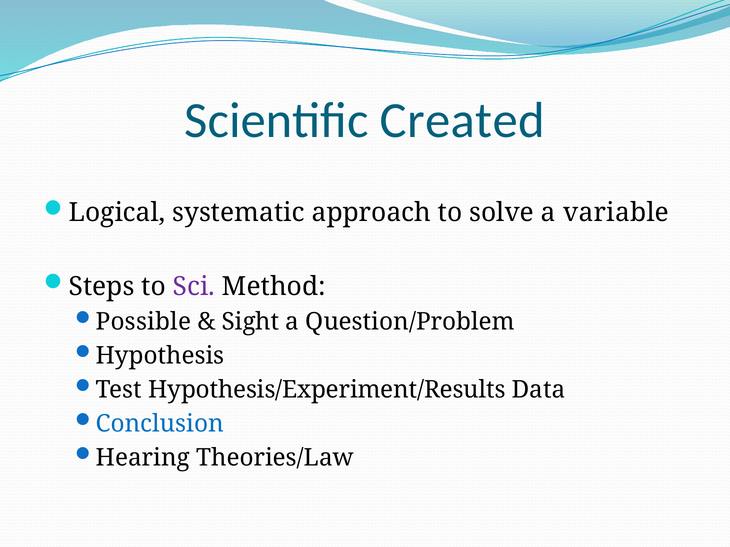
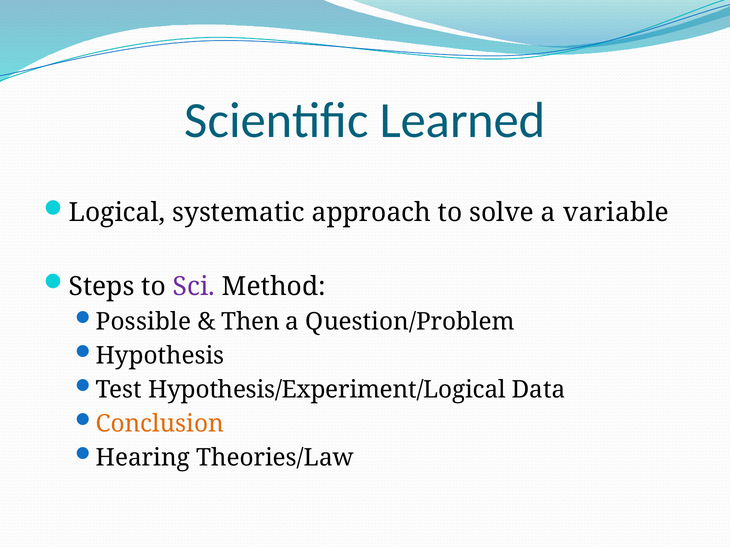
Created: Created -> Learned
Sight: Sight -> Then
Hypothesis/Experiment/Results: Hypothesis/Experiment/Results -> Hypothesis/Experiment/Logical
Conclusion colour: blue -> orange
